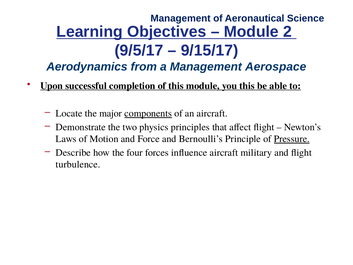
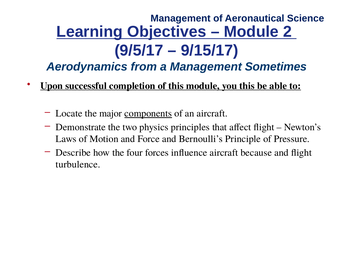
Aerospace: Aerospace -> Sometimes
Pressure underline: present -> none
military: military -> because
